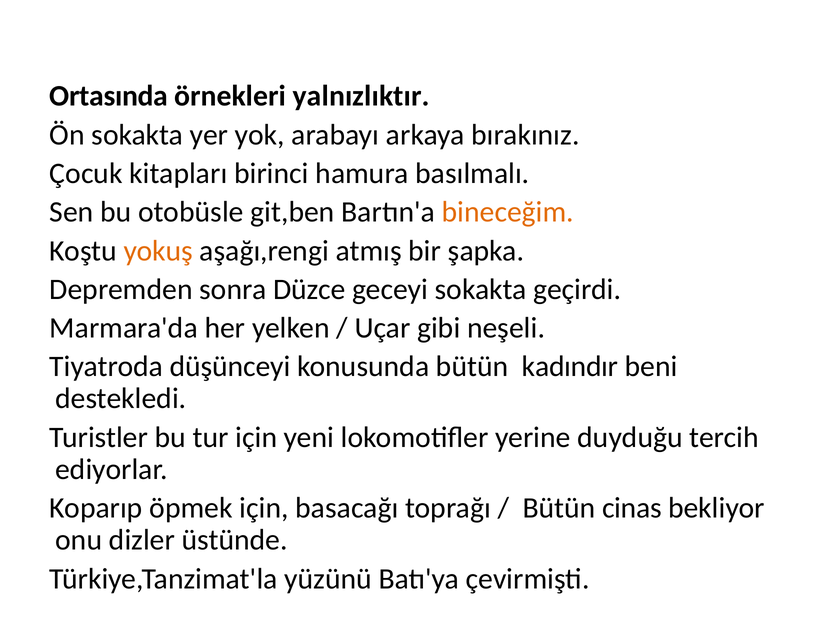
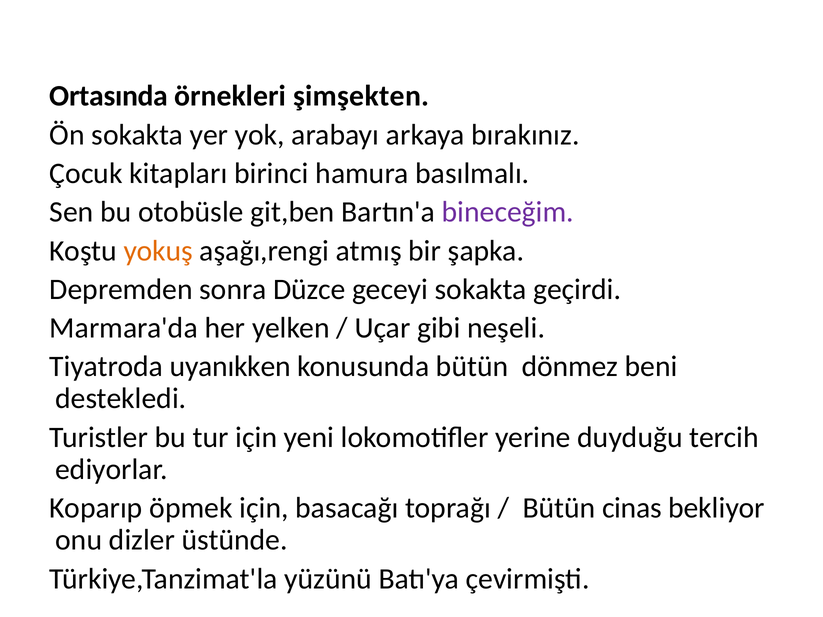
yalnızlıktır: yalnızlıktır -> şimşekten
bineceğim colour: orange -> purple
düşünceyi: düşünceyi -> uyanıkken
kadındır: kadındır -> dönmez
